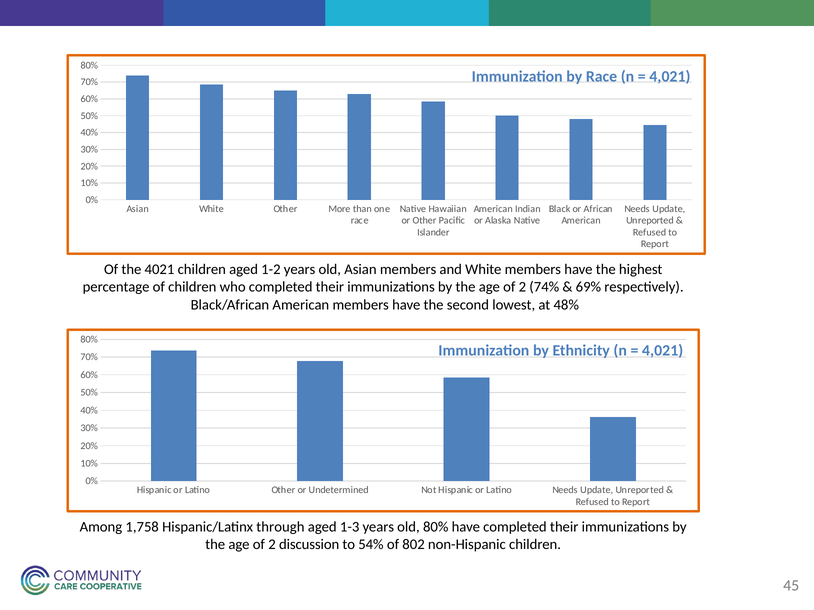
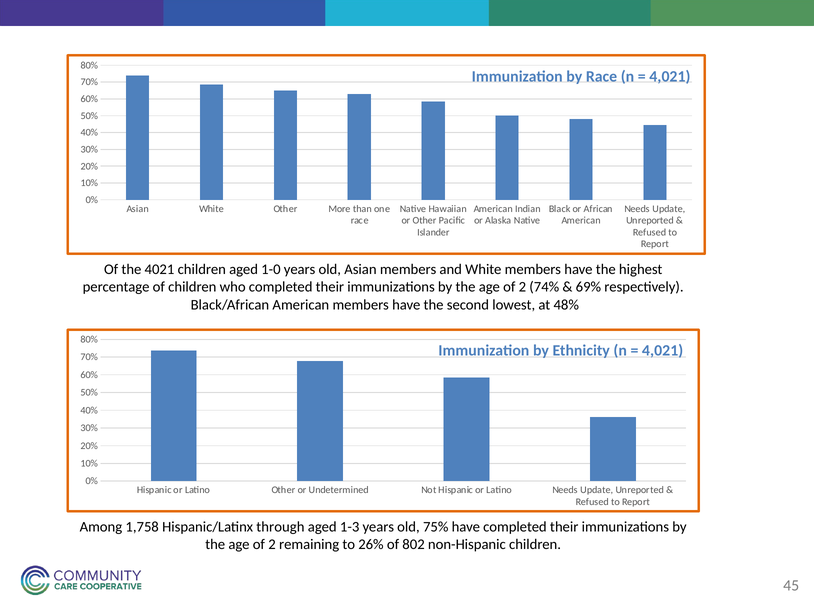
1-2: 1-2 -> 1-0
old 80%: 80% -> 75%
discussion: discussion -> remaining
54%: 54% -> 26%
